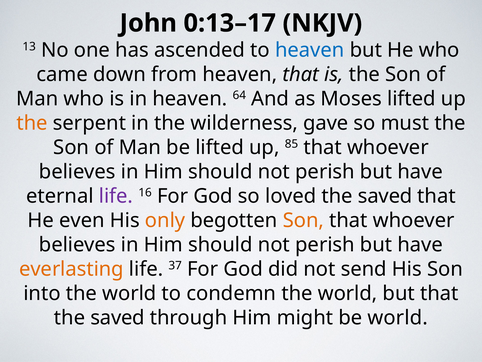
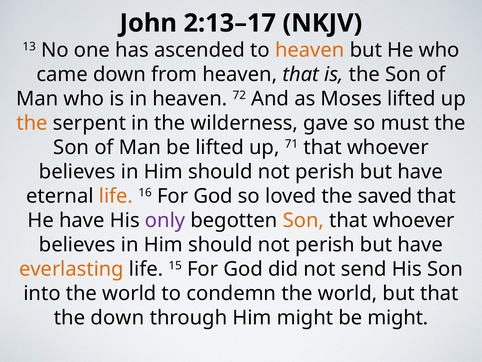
0:13–17: 0:13–17 -> 2:13–17
heaven at (310, 50) colour: blue -> orange
64: 64 -> 72
85: 85 -> 71
life at (116, 196) colour: purple -> orange
He even: even -> have
only colour: orange -> purple
37: 37 -> 15
saved at (118, 317): saved -> down
be world: world -> might
